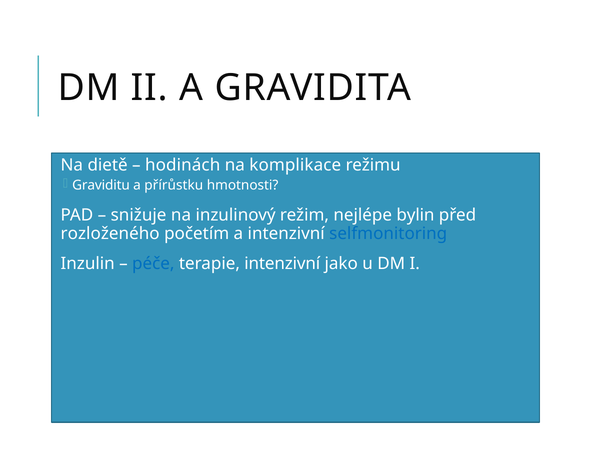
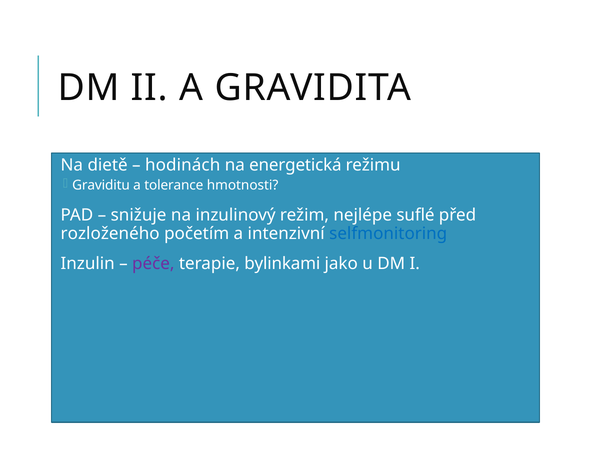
komplikace: komplikace -> energetická
přírůstku: přírůstku -> tolerance
bylin: bylin -> suflé
péče colour: blue -> purple
terapie intenzivní: intenzivní -> bylinkami
